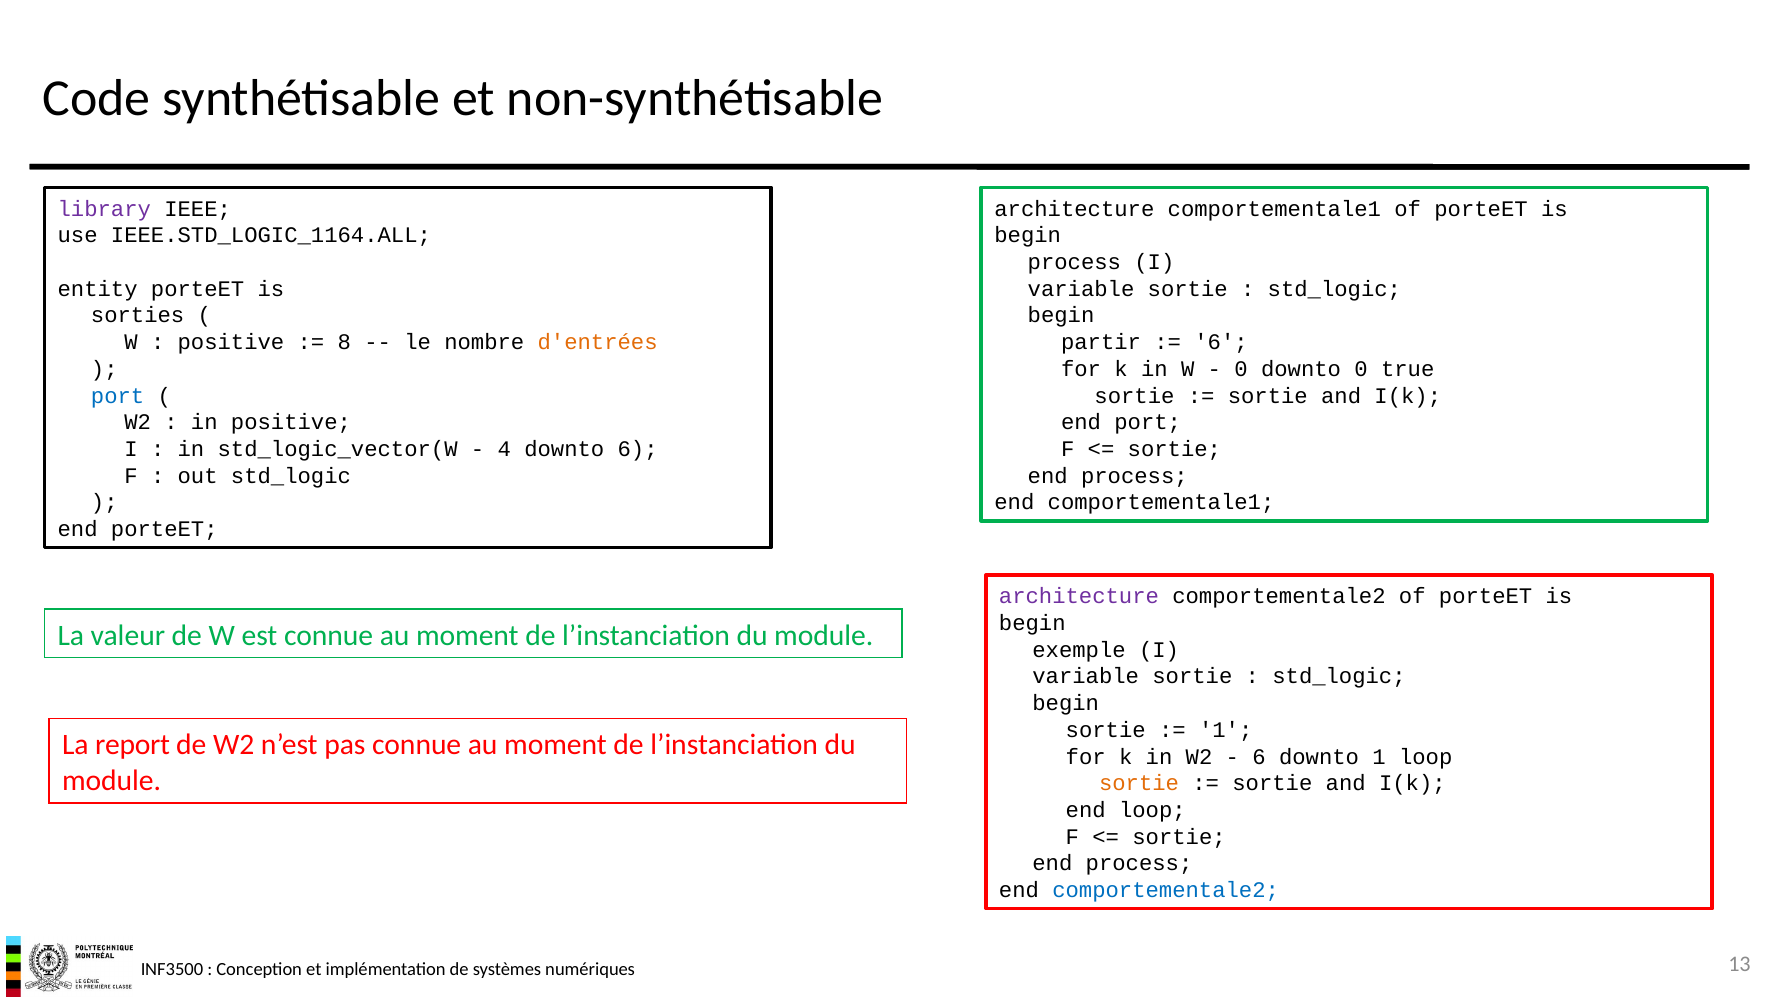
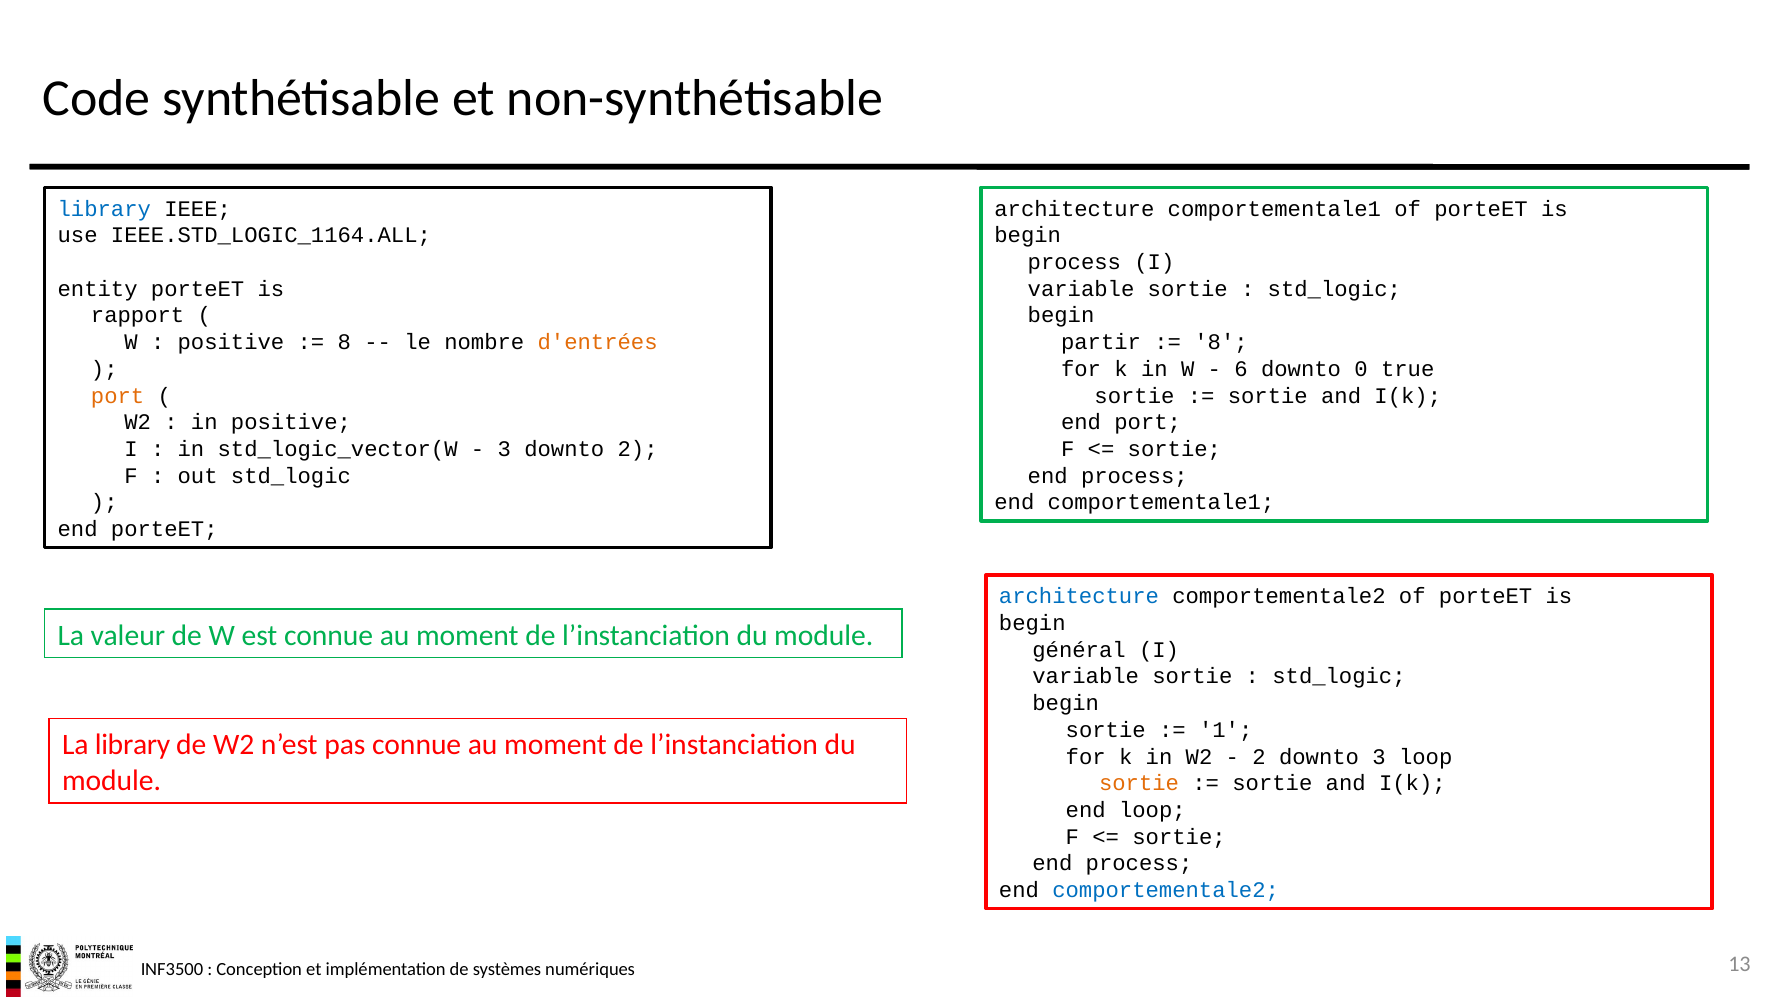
library at (104, 209) colour: purple -> blue
sorties: sorties -> rapport
6 at (1221, 342): 6 -> 8
0 at (1241, 369): 0 -> 6
port at (118, 396) colour: blue -> orange
4 at (504, 449): 4 -> 3
downto 6: 6 -> 2
architecture at (1079, 596) colour: purple -> blue
exemple: exemple -> général
La report: report -> library
6 at (1259, 756): 6 -> 2
downto 1: 1 -> 3
